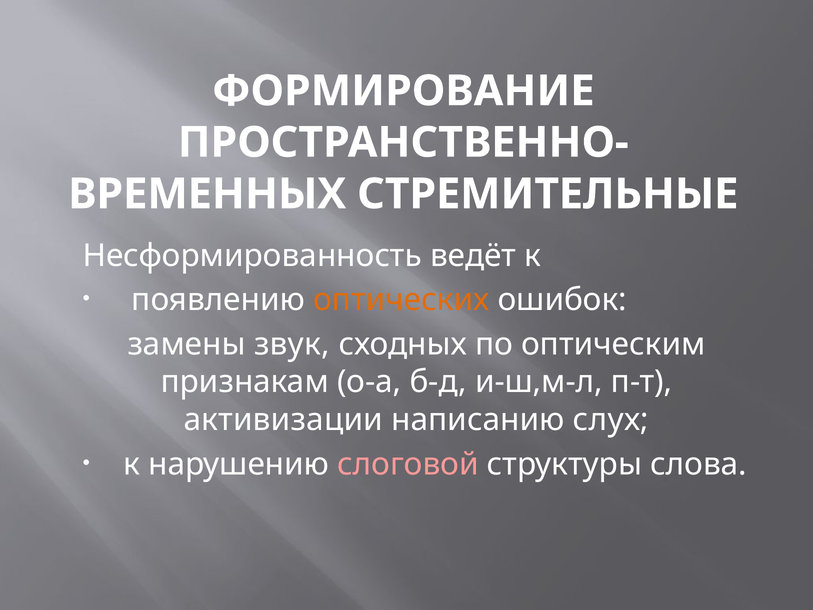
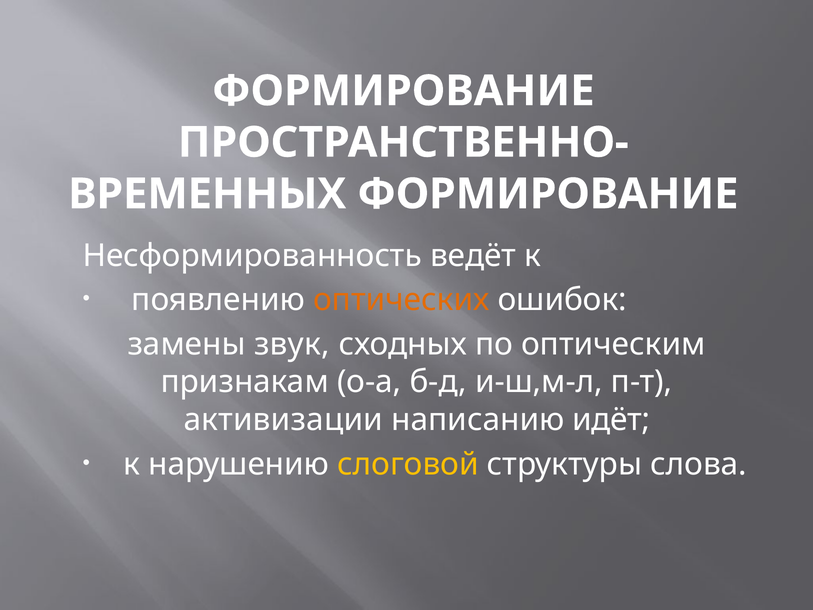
СТРЕМИТЕЛЬНЫЕ at (548, 194): СТРЕМИТЕЛЬНЫЕ -> ФОРМИРОВАНИЕ
слух: слух -> идёт
слоговой colour: pink -> yellow
